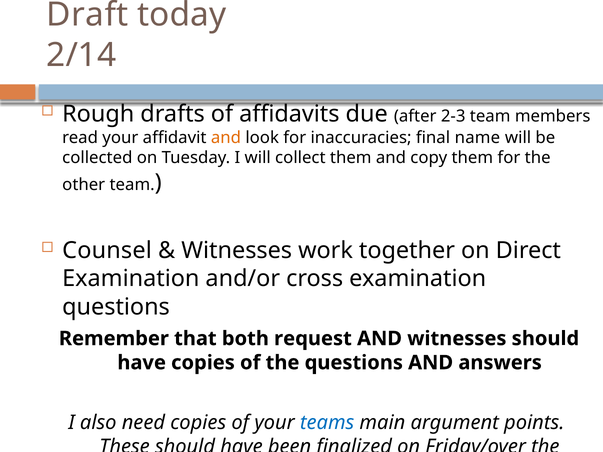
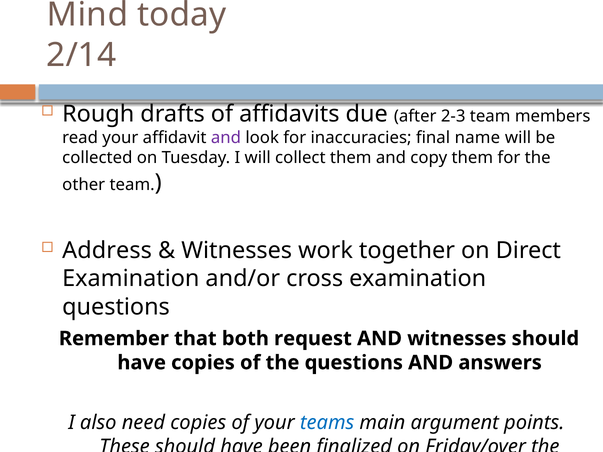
Draft: Draft -> Mind
and at (226, 138) colour: orange -> purple
Counsel: Counsel -> Address
